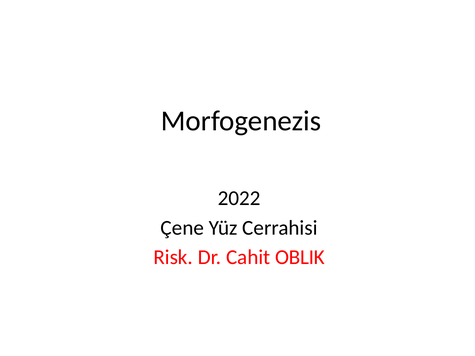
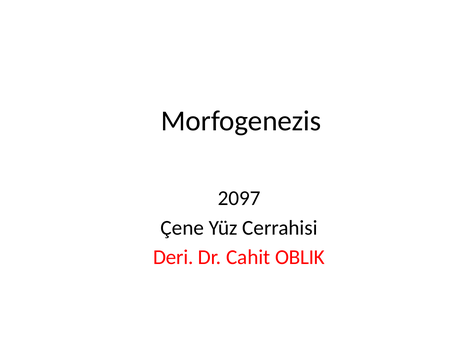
2022: 2022 -> 2097
Risk: Risk -> Deri
